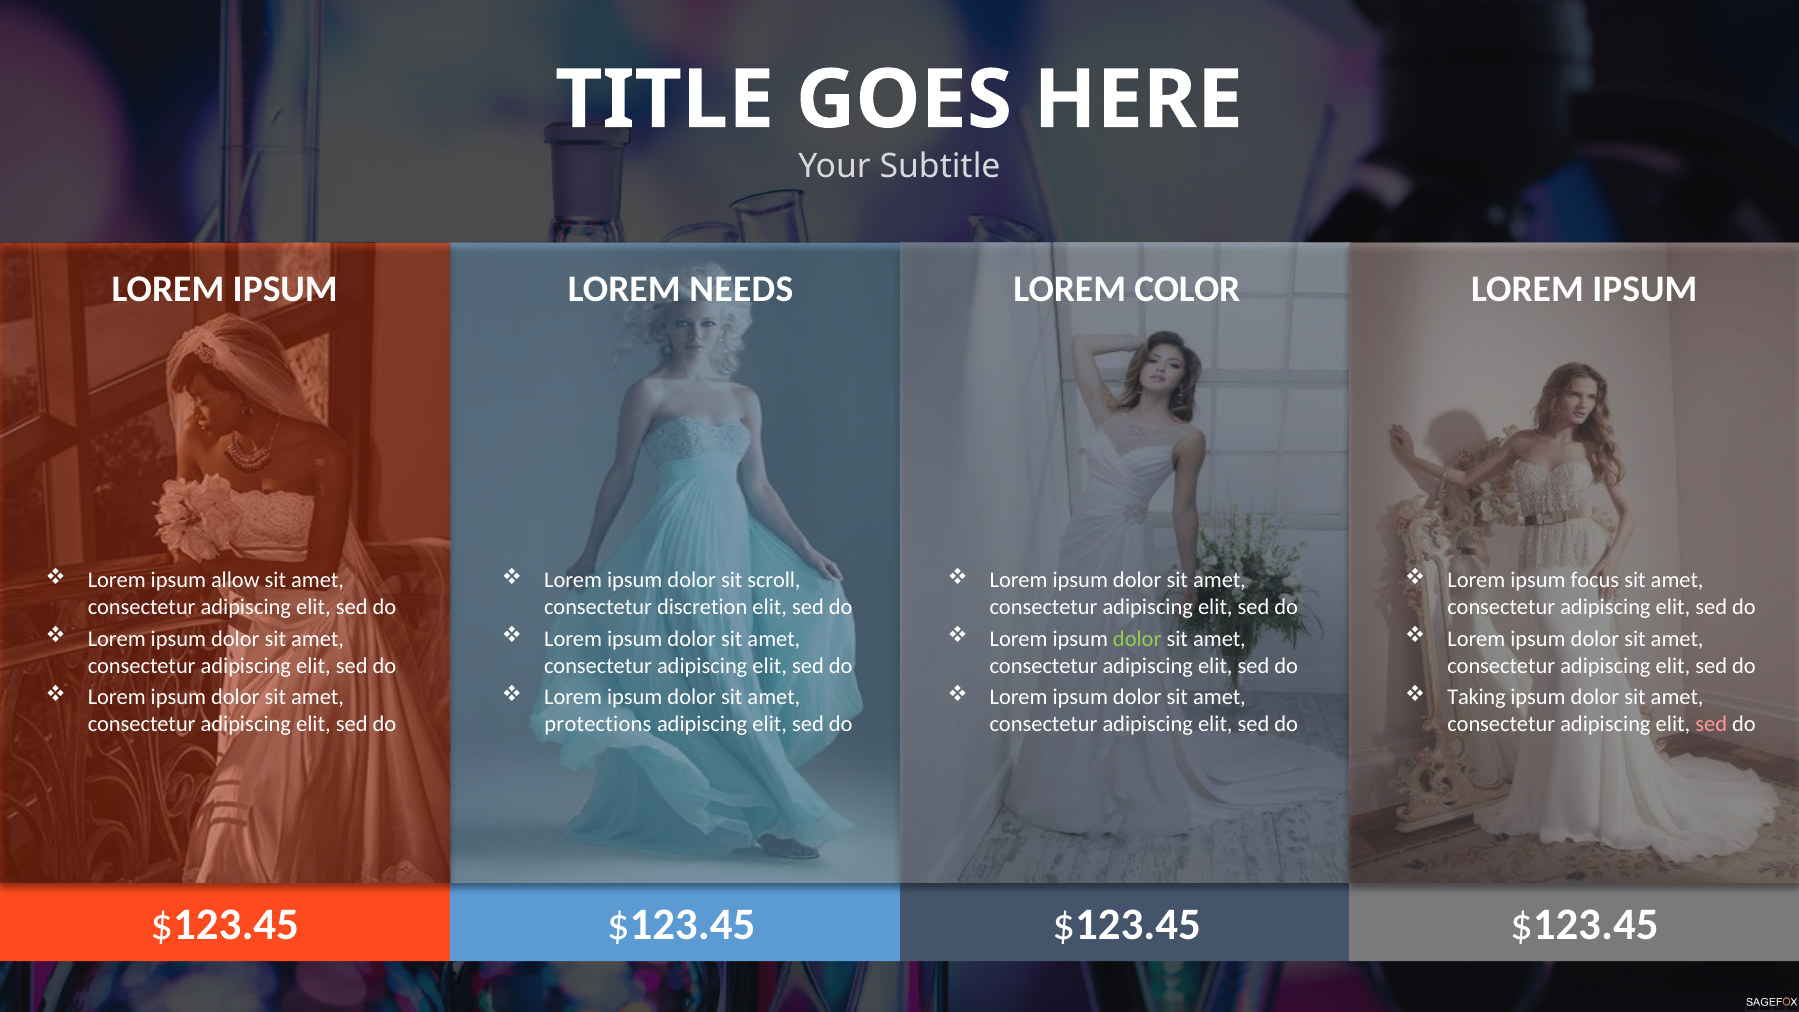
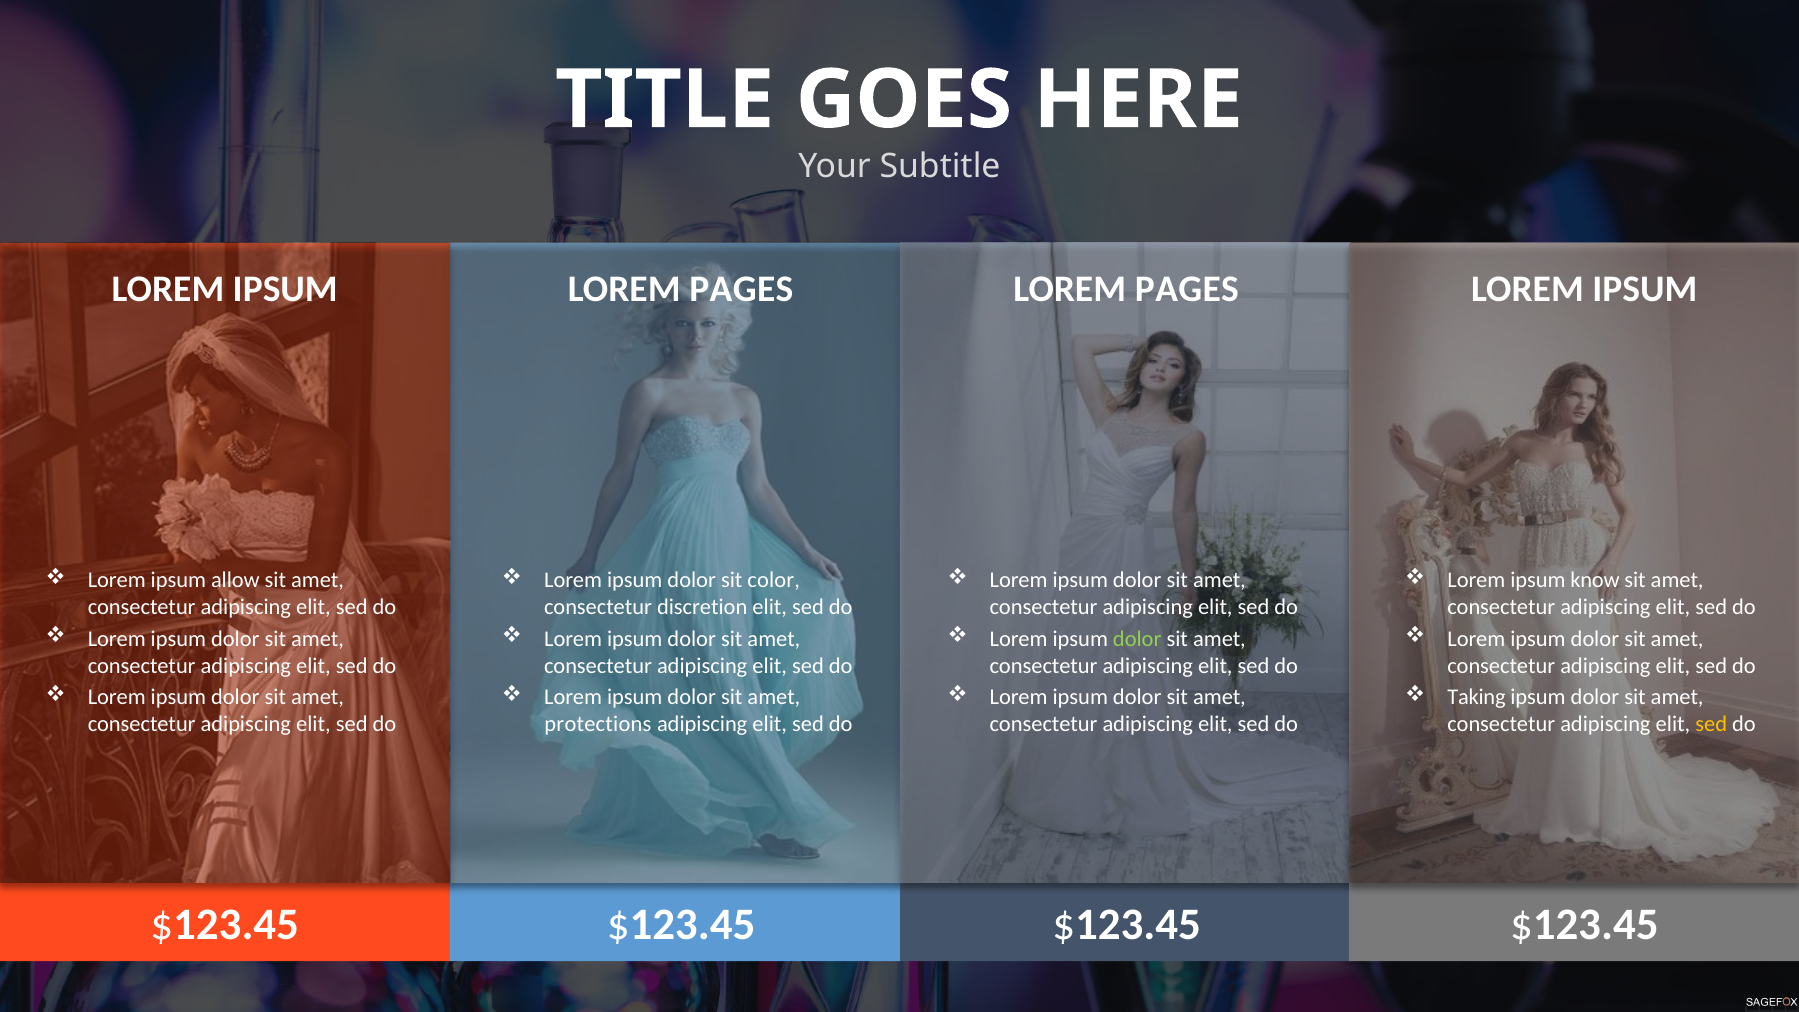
NEEDS at (741, 290): NEEDS -> PAGES
COLOR at (1187, 290): COLOR -> PAGES
scroll: scroll -> color
focus: focus -> know
sed at (1711, 724) colour: pink -> yellow
